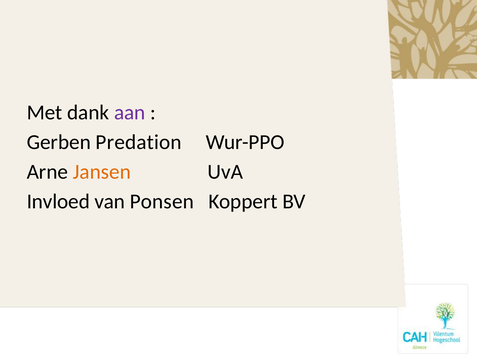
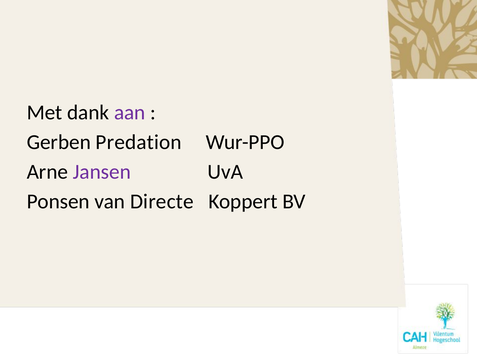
Jansen colour: orange -> purple
Invloed: Invloed -> Ponsen
Ponsen: Ponsen -> Directe
